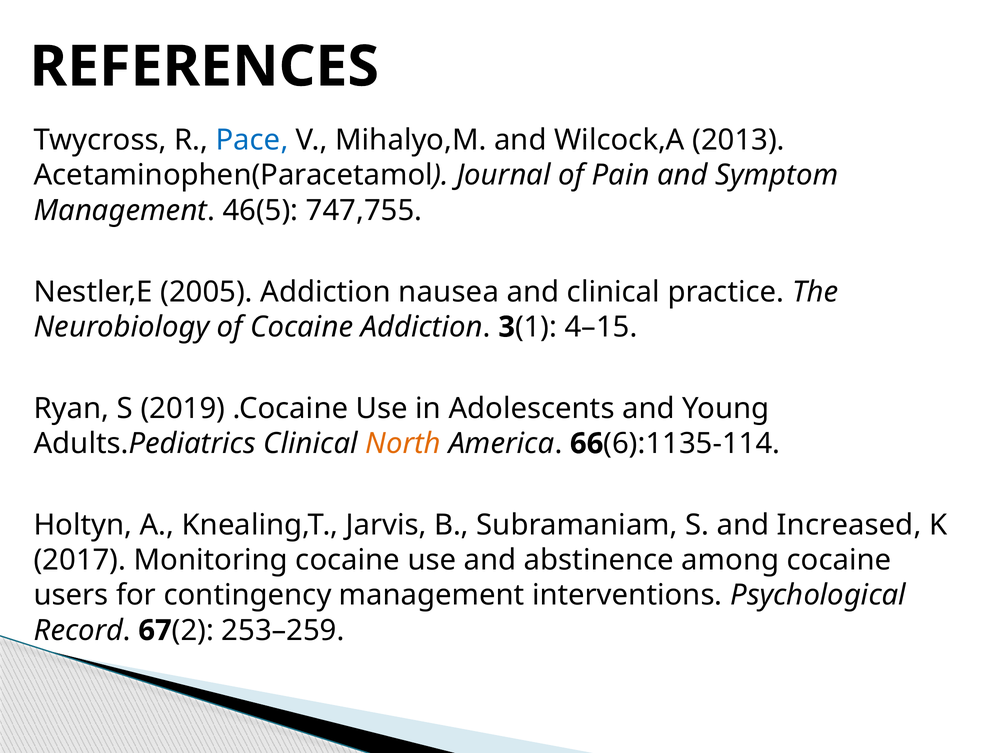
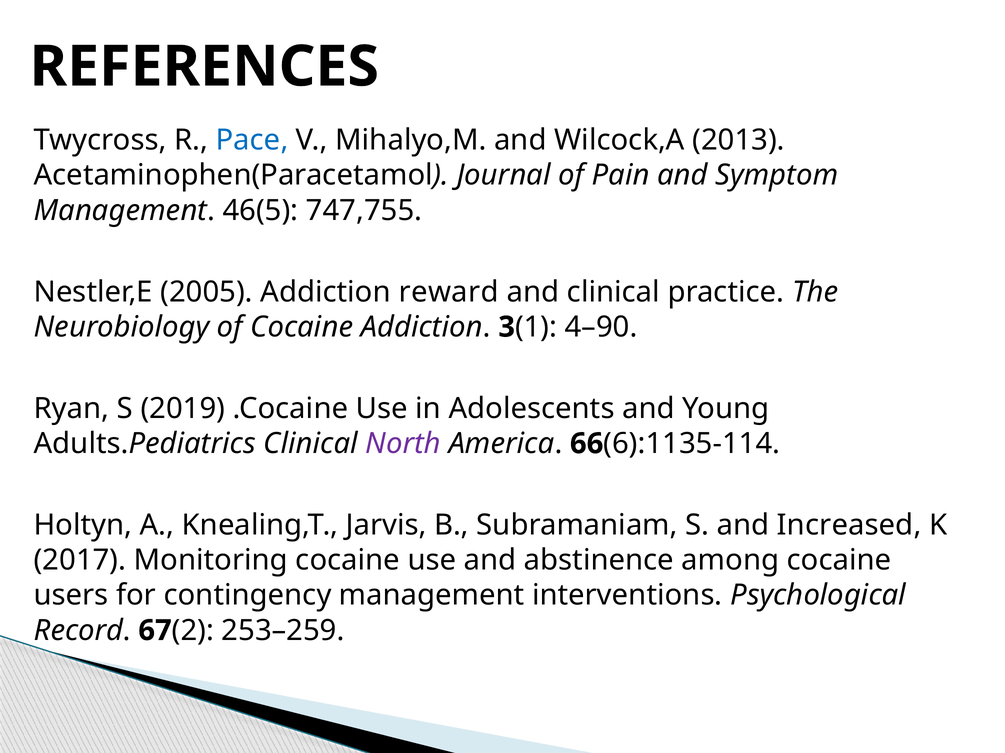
nausea: nausea -> reward
4–15: 4–15 -> 4–90
North colour: orange -> purple
